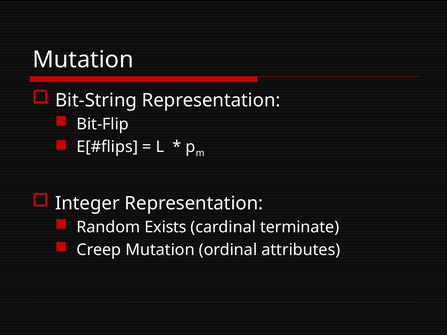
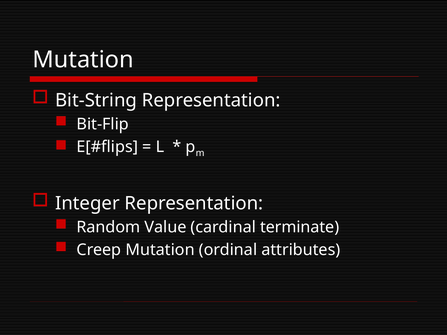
Exists: Exists -> Value
